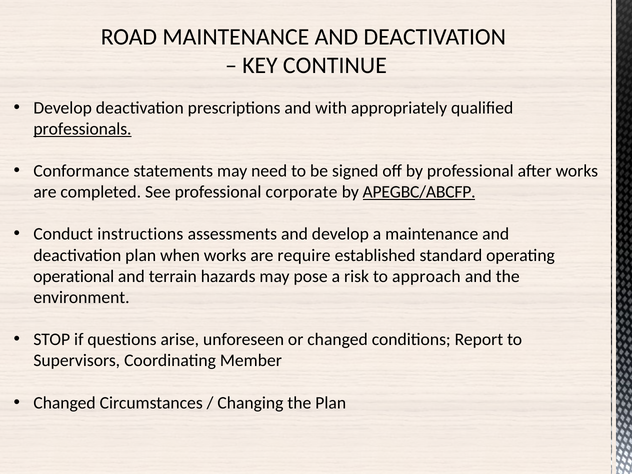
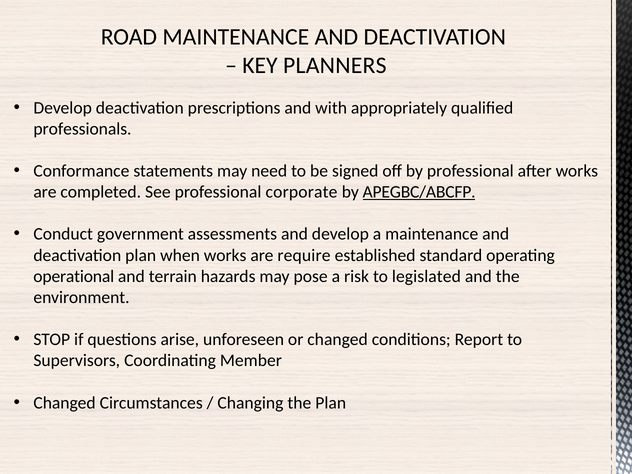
CONTINUE: CONTINUE -> PLANNERS
professionals underline: present -> none
instructions: instructions -> government
approach: approach -> legislated
